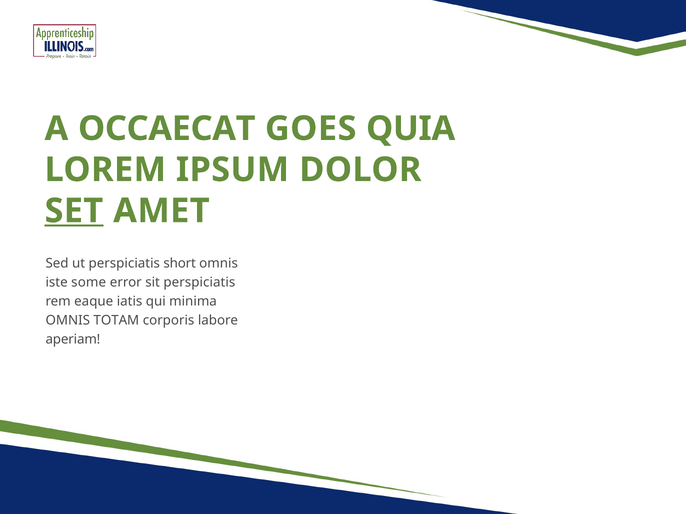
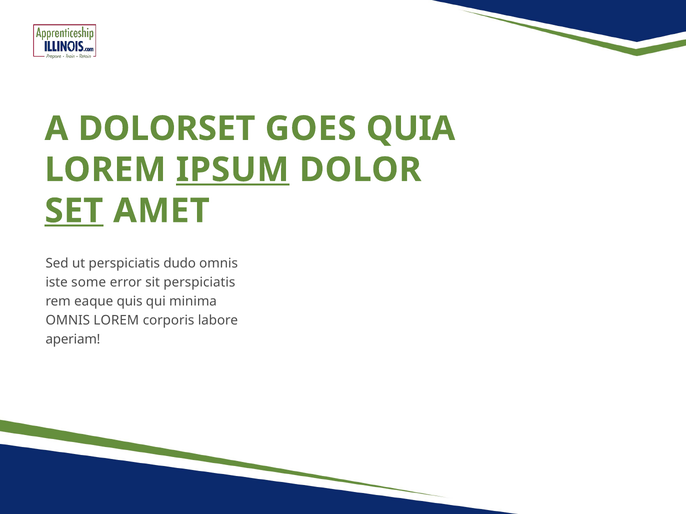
OCCAECAT: OCCAECAT -> DOLORSET
IPSUM underline: none -> present
short: short -> dudo
iatis: iatis -> quis
OMNIS TOTAM: TOTAM -> LOREM
